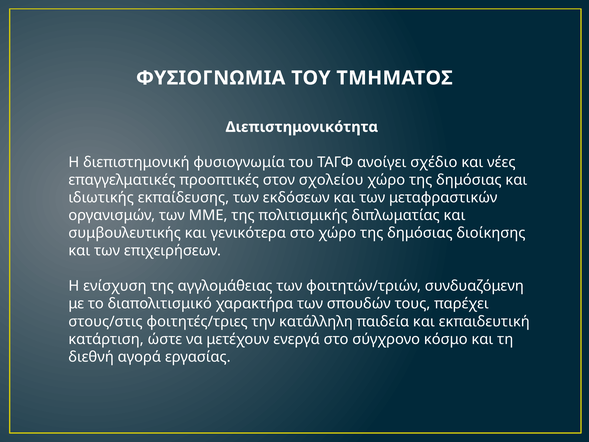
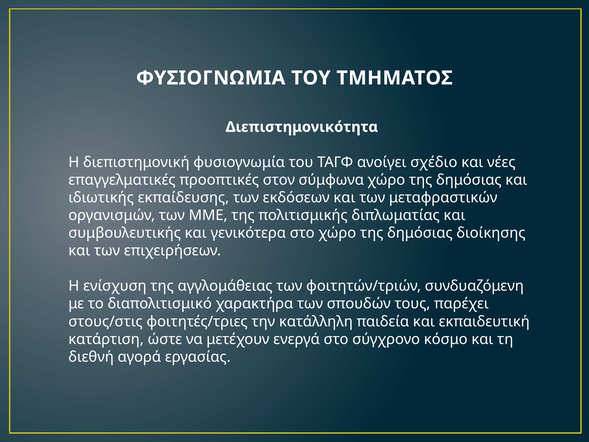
σχολείου: σχολείου -> σύμφωνα
